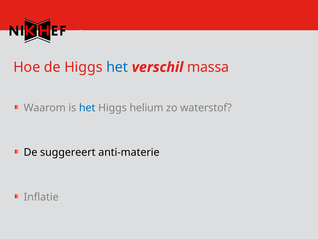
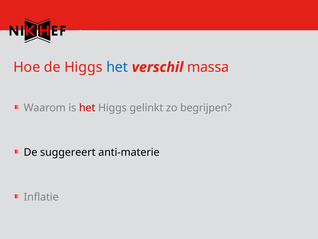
het at (87, 108) colour: blue -> red
helium: helium -> gelinkt
waterstof: waterstof -> begrijpen
